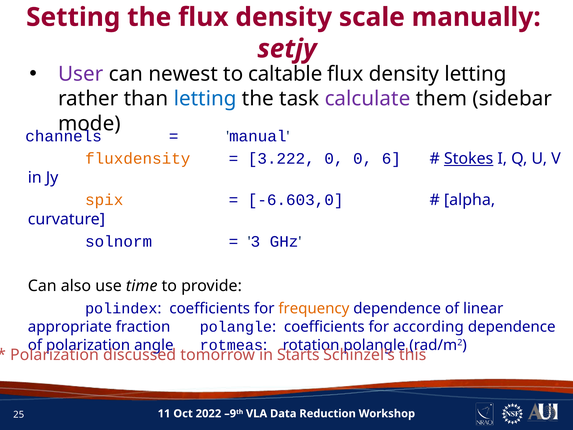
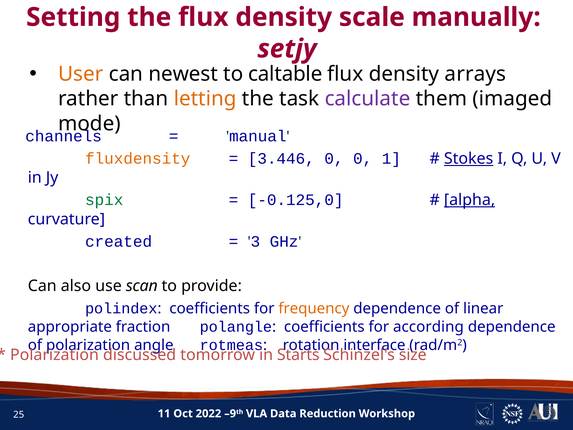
User colour: purple -> orange
density letting: letting -> arrays
letting at (205, 99) colour: blue -> orange
sidebar: sidebar -> imaged
3.222: 3.222 -> 3.446
6: 6 -> 1
spix colour: orange -> green
-6.603,0: -6.603,0 -> -0.125,0
alpha underline: none -> present
solnorm: solnorm -> created
time: time -> scan
rotation polangle: polangle -> interface
this: this -> size
